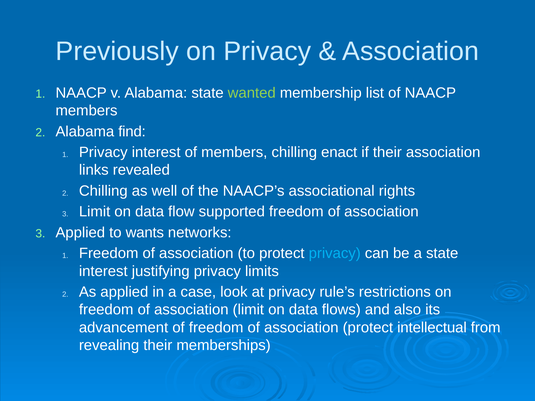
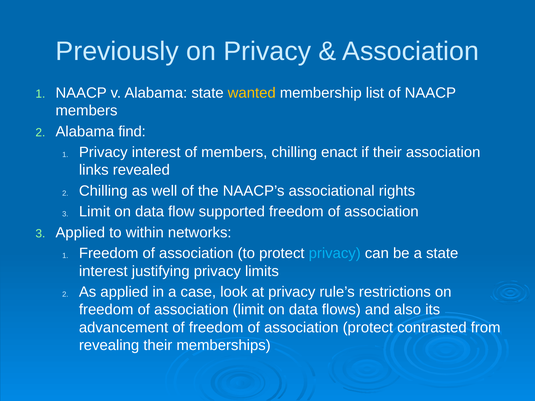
wanted colour: light green -> yellow
wants: wants -> within
intellectual: intellectual -> contrasted
